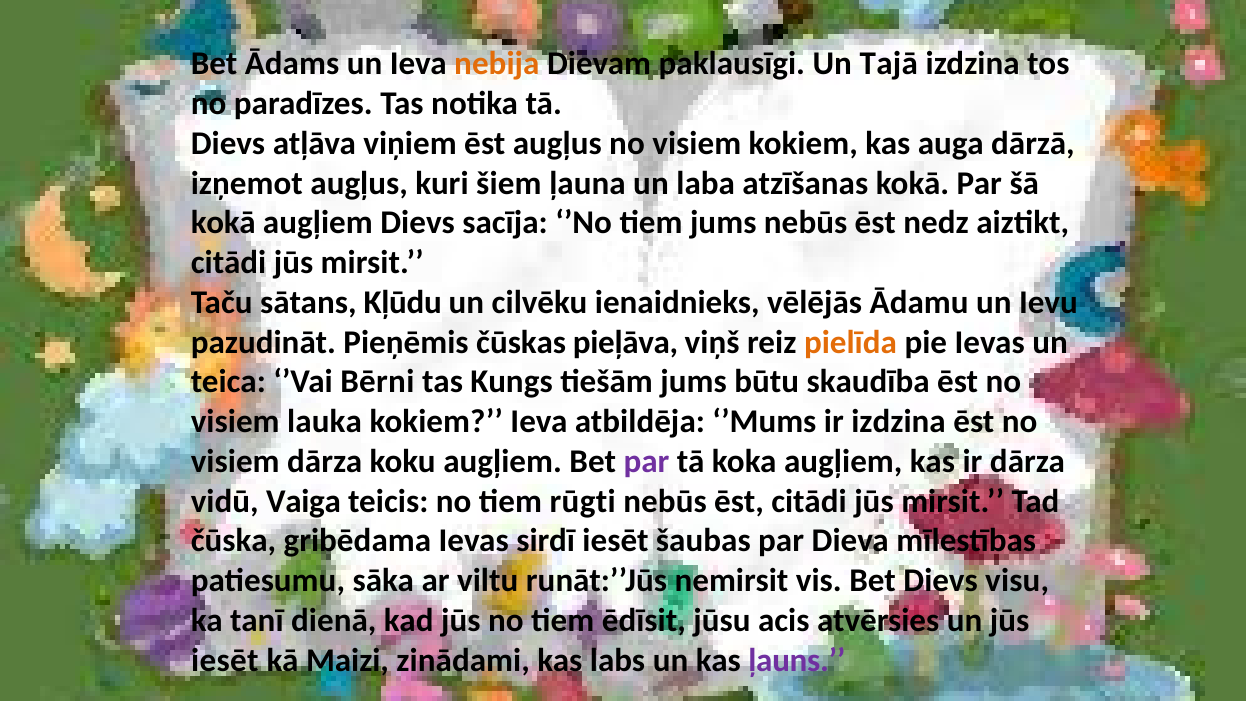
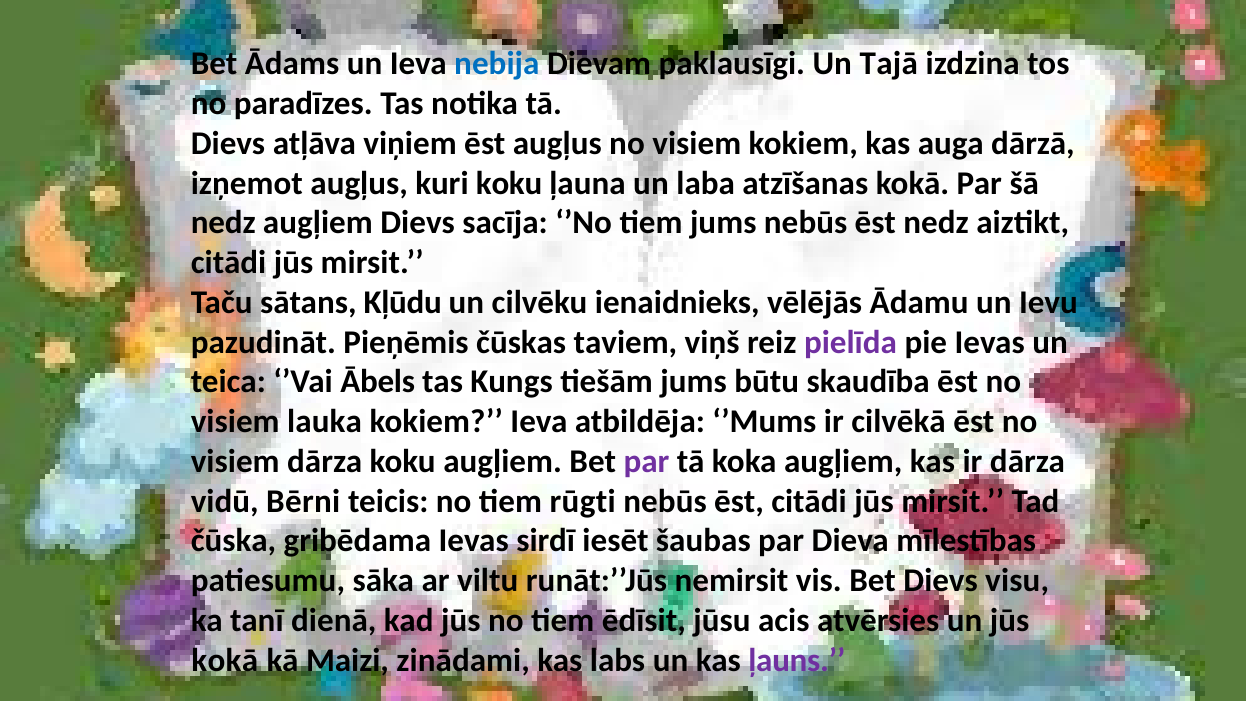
nebija colour: orange -> blue
kuri šiem: šiem -> koku
kokā at (223, 223): kokā -> nedz
pieļāva: pieļāva -> taviem
pielīda colour: orange -> purple
Bērni: Bērni -> Ābels
ir izdzina: izdzina -> cilvēkā
Vaiga: Vaiga -> Bērni
iesēt at (225, 660): iesēt -> kokā
